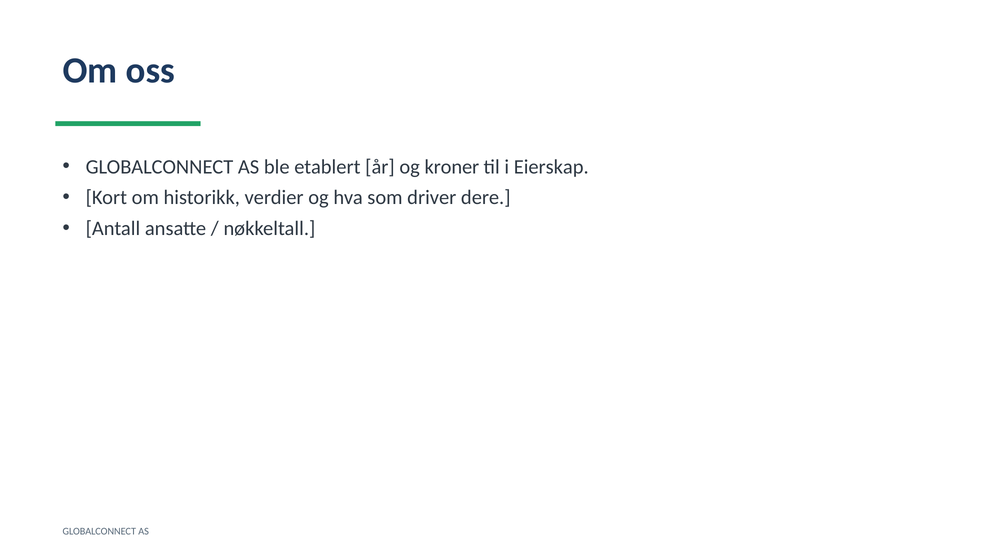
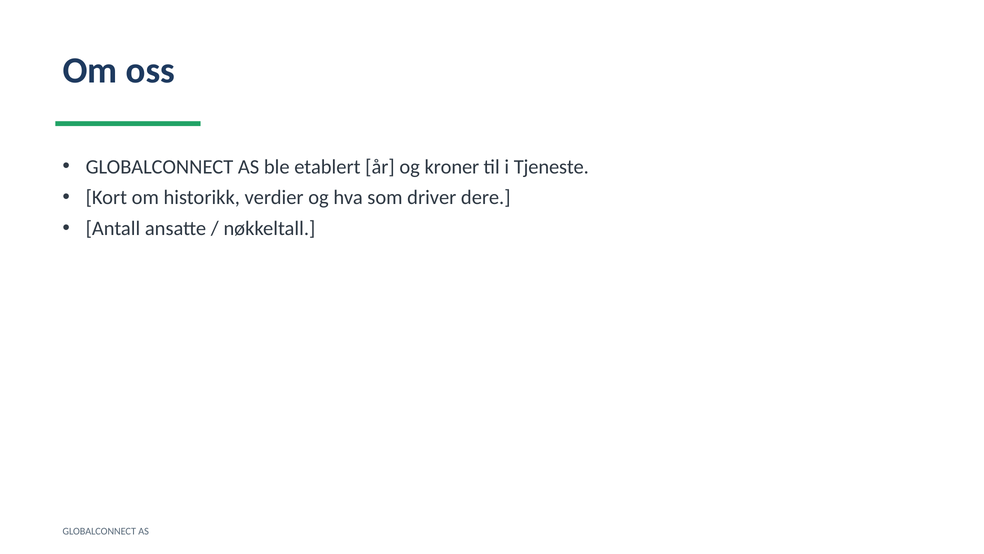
Eierskap: Eierskap -> Tjeneste
